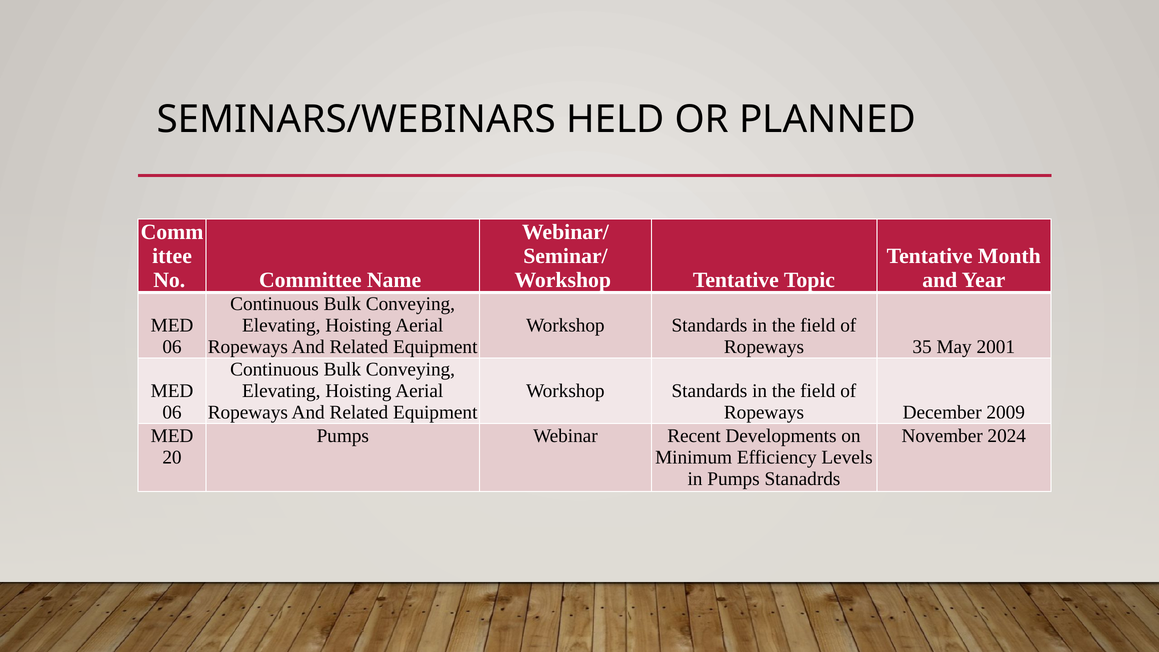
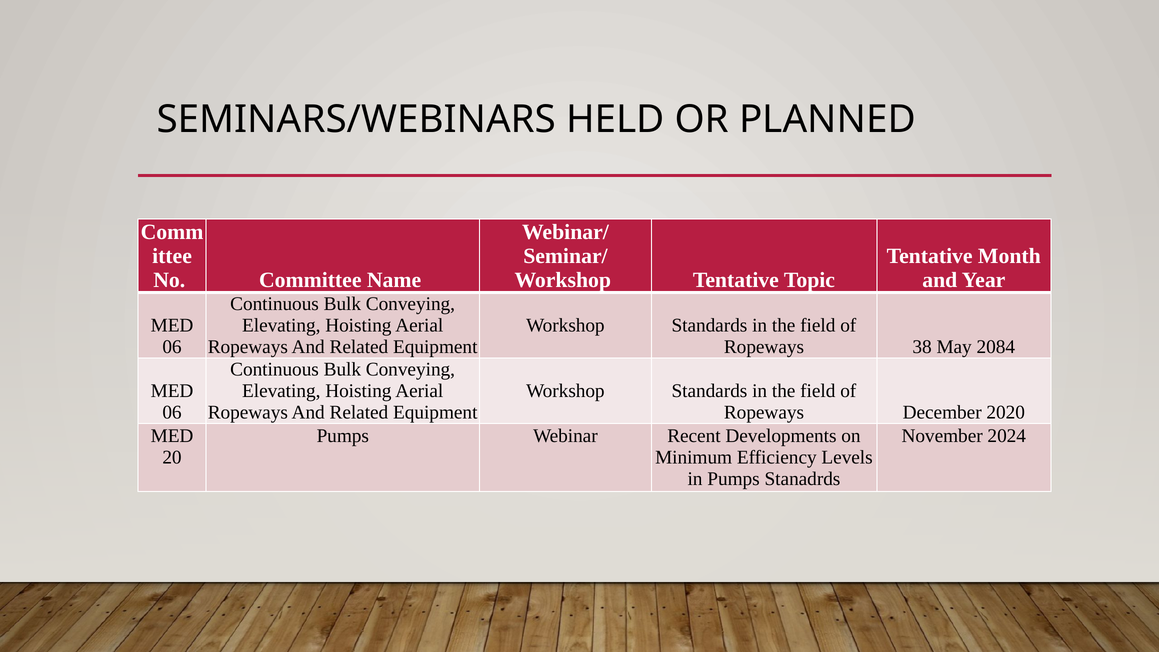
35: 35 -> 38
2001: 2001 -> 2084
2009: 2009 -> 2020
